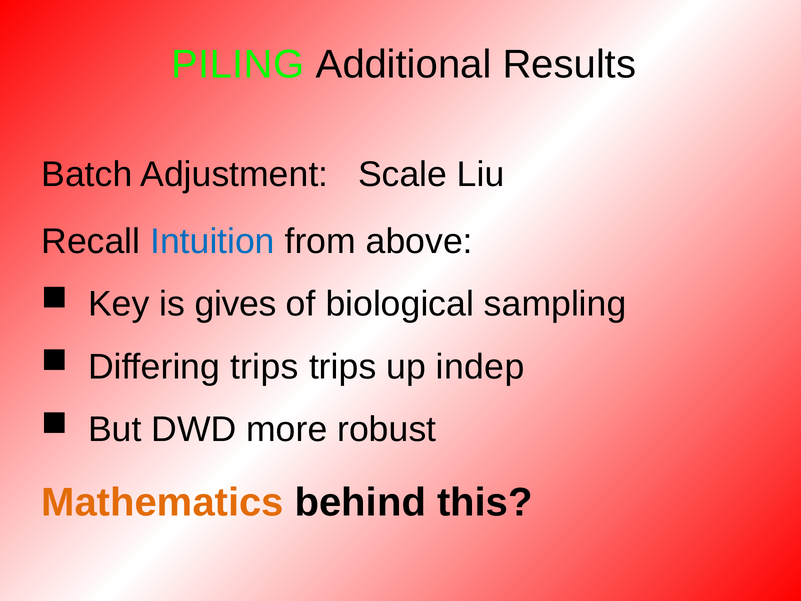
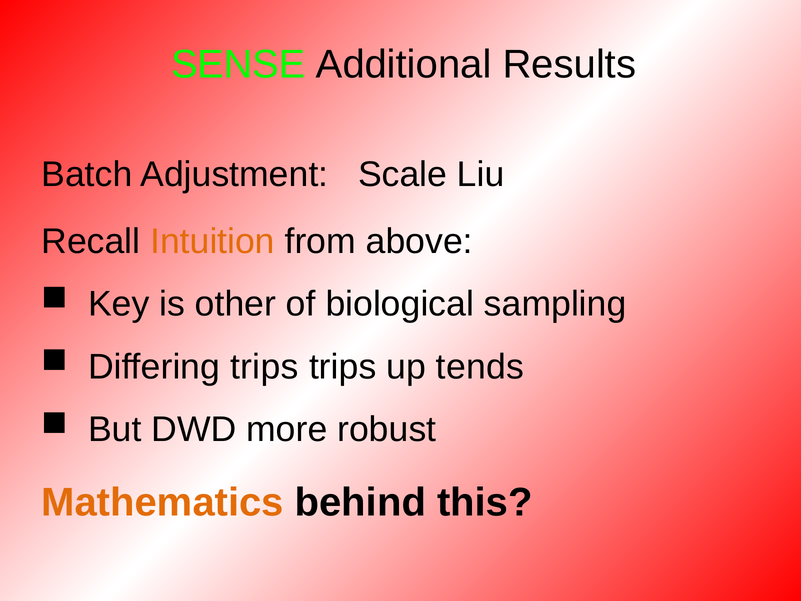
PILING: PILING -> SENSE
Intuition colour: blue -> orange
gives: gives -> other
indep: indep -> tends
